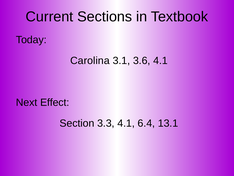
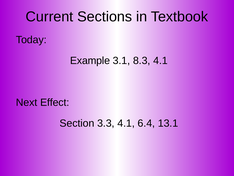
Carolina: Carolina -> Example
3.6: 3.6 -> 8.3
